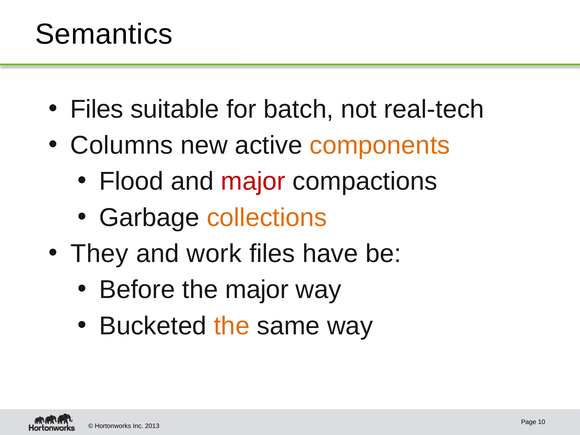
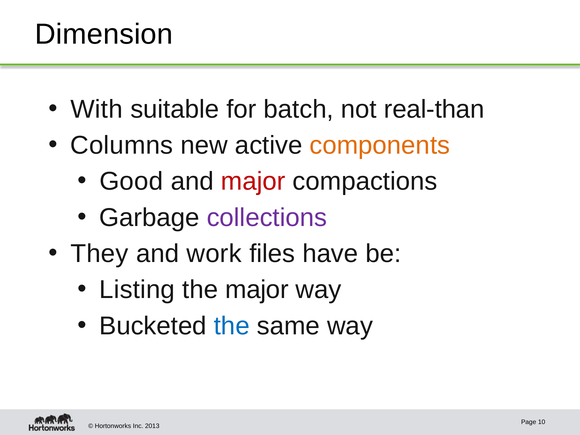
Semantics: Semantics -> Dimension
Files at (97, 109): Files -> With
real-tech: real-tech -> real-than
Flood: Flood -> Good
collections colour: orange -> purple
Before: Before -> Listing
the at (232, 326) colour: orange -> blue
